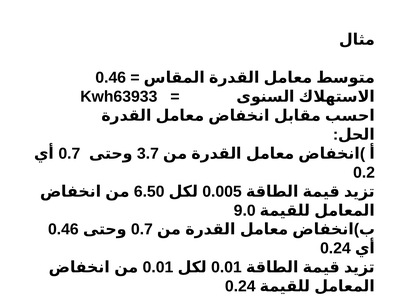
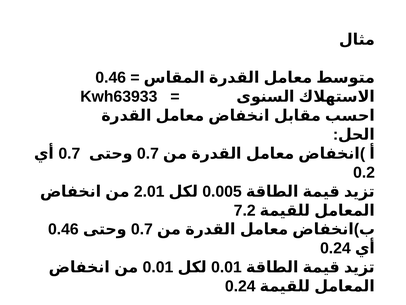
3.7 at (148, 153): 3.7 -> 0.7
6.50: 6.50 -> 2.01
9.0: 9.0 -> 7.2
